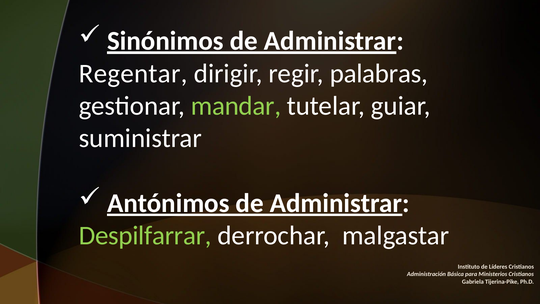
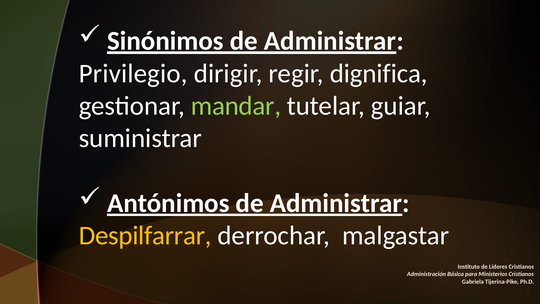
Regentar: Regentar -> Privilegio
palabras: palabras -> dignifica
Despilfarrar colour: light green -> yellow
